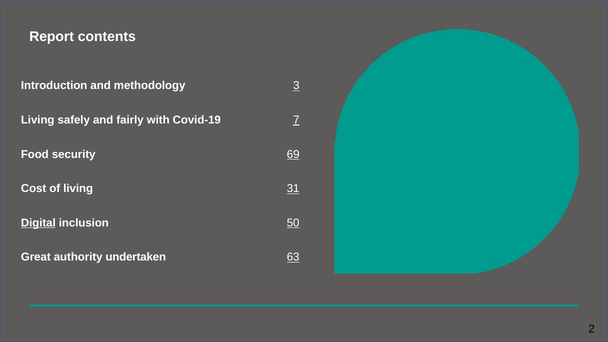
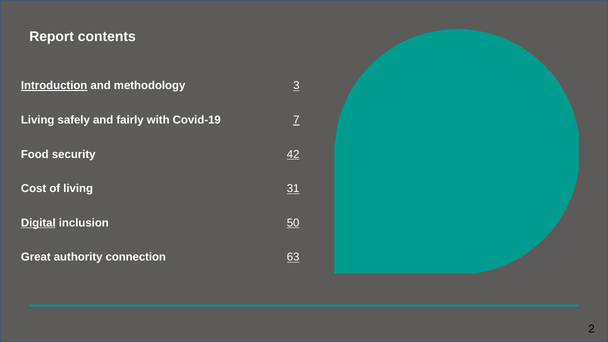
Introduction underline: none -> present
69: 69 -> 42
undertaken: undertaken -> connection
